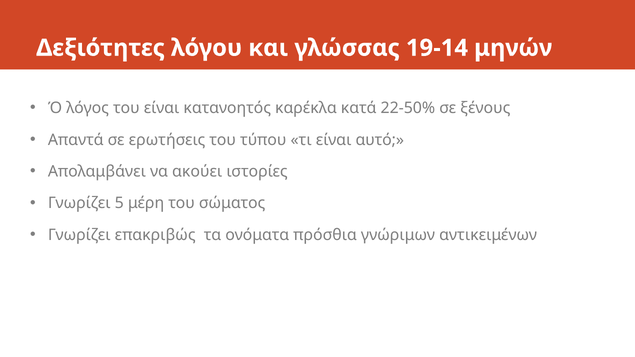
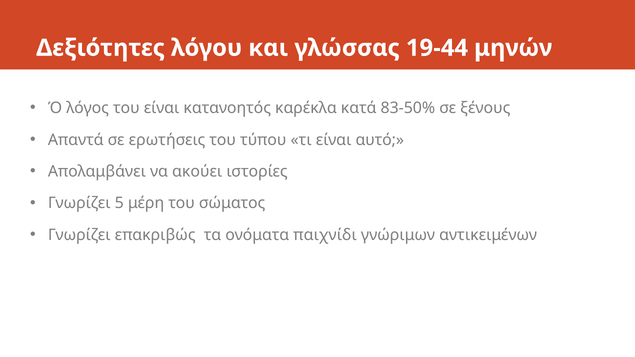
19-14: 19-14 -> 19-44
22-50%: 22-50% -> 83-50%
πρόσθια: πρόσθια -> παιχνίδι
